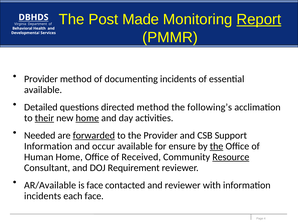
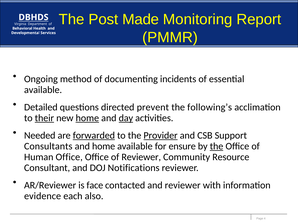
Report underline: present -> none
Provider at (41, 79): Provider -> Ongoing
directed method: method -> prevent
day underline: none -> present
Provider at (161, 135) underline: none -> present
Information at (48, 146): Information -> Consultants
and occur: occur -> home
Human Home: Home -> Office
of Received: Received -> Reviewer
Resource underline: present -> none
Requirement: Requirement -> Notifications
AR/Available: AR/Available -> AR/Reviewer
incidents at (43, 196): incidents -> evidence
each face: face -> also
